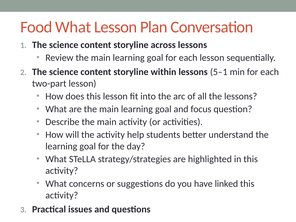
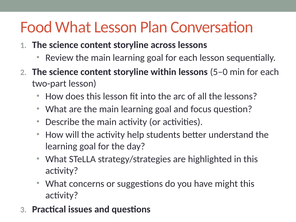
5–1: 5–1 -> 5–0
linked: linked -> might
